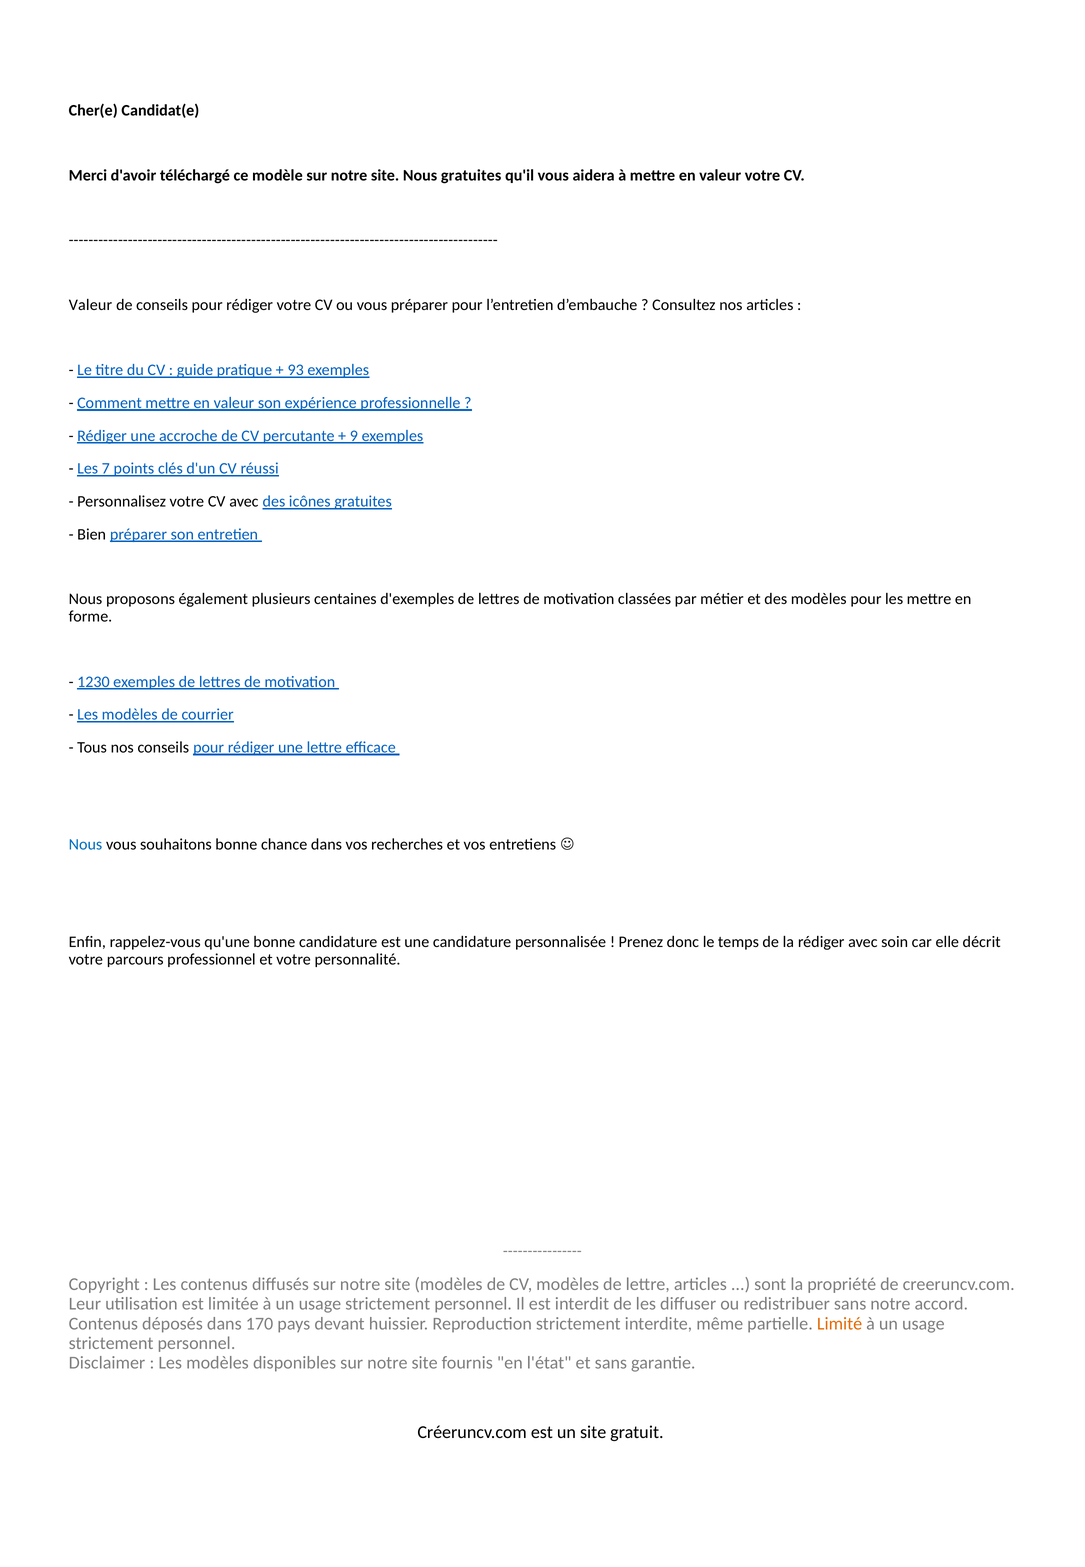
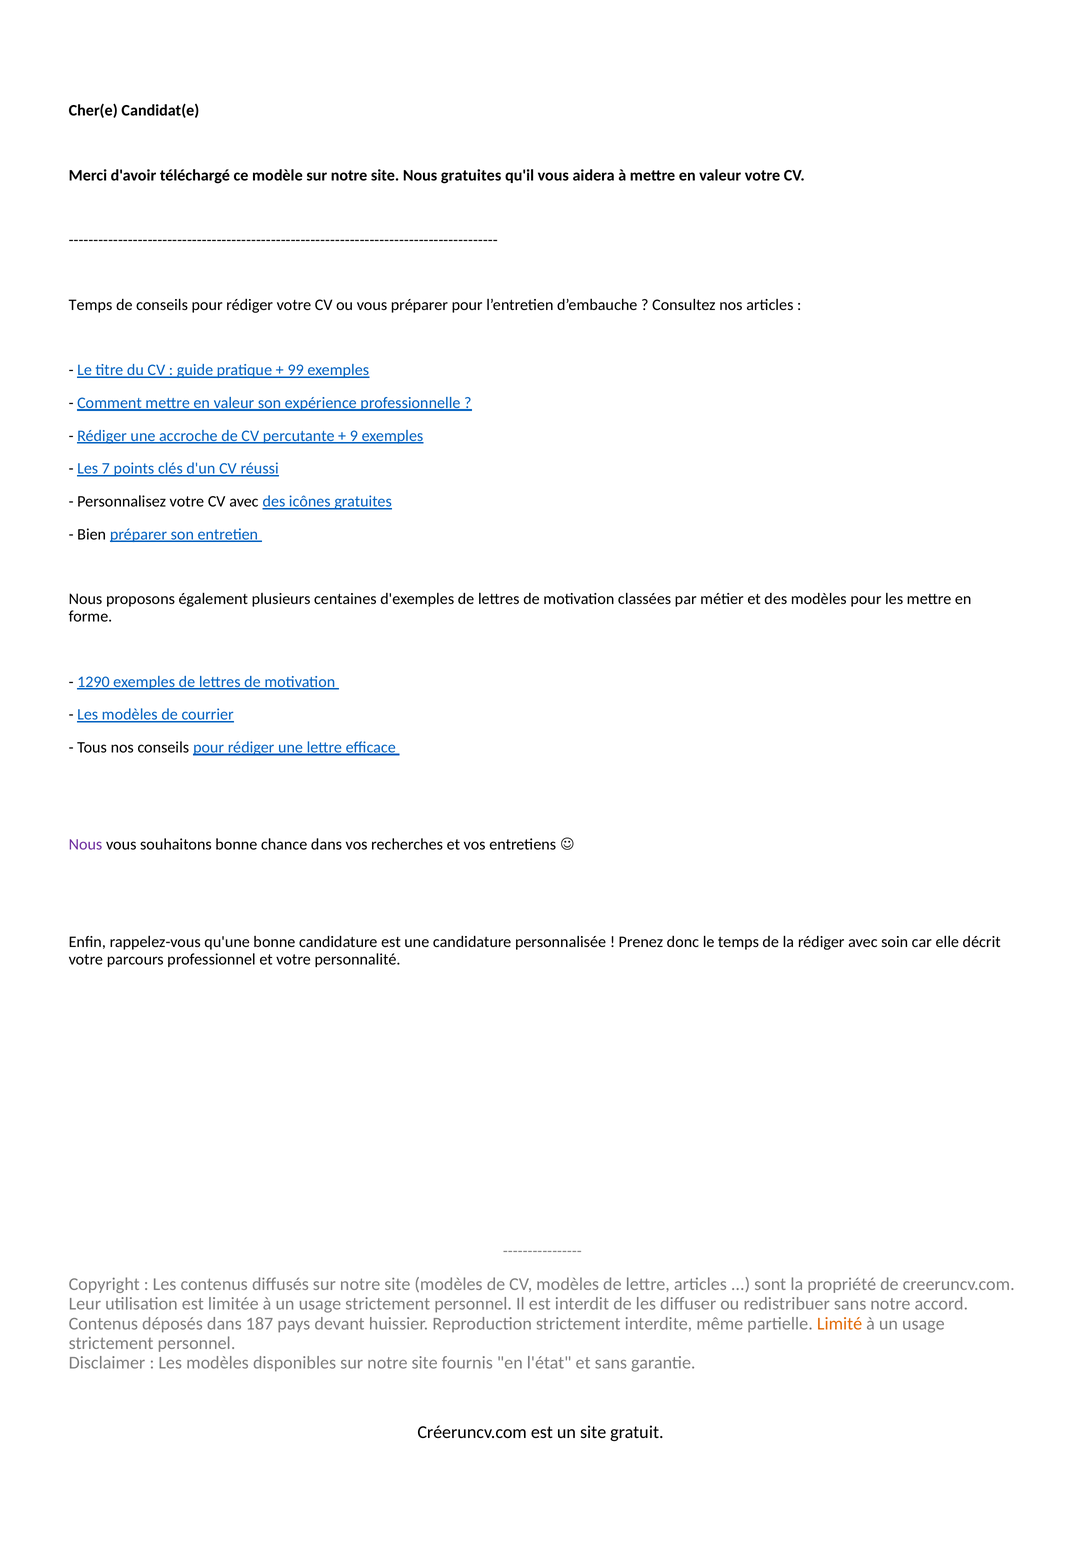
Valeur at (90, 305): Valeur -> Temps
93: 93 -> 99
1230: 1230 -> 1290
Nous at (85, 845) colour: blue -> purple
170: 170 -> 187
